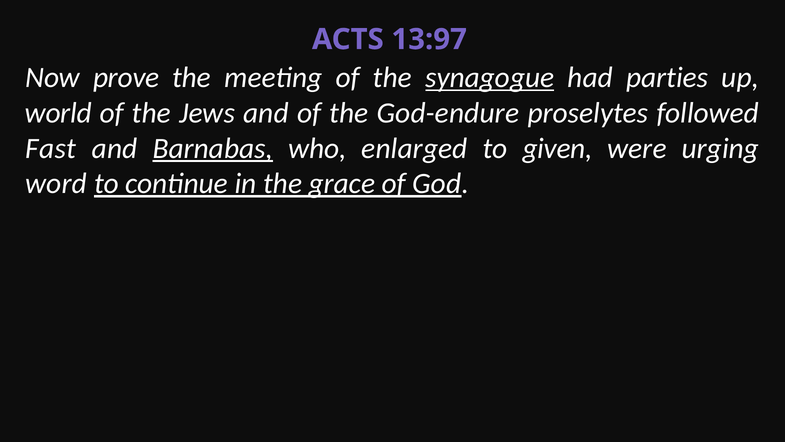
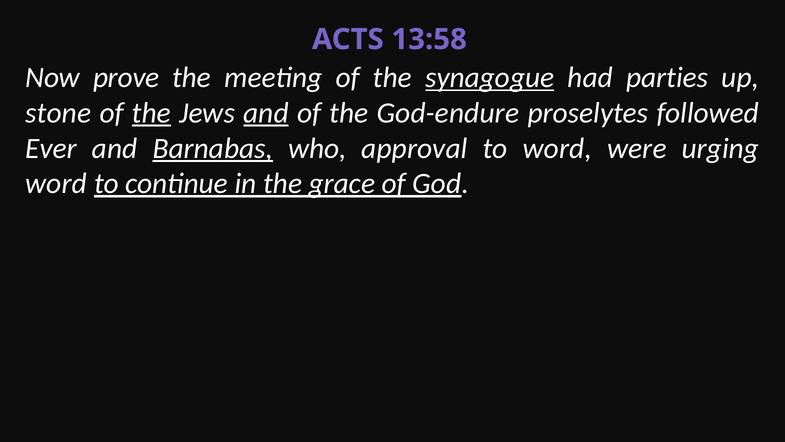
13:97: 13:97 -> 13:58
world: world -> stone
the at (151, 113) underline: none -> present
and at (266, 113) underline: none -> present
Fast: Fast -> Ever
enlarged: enlarged -> approval
to given: given -> word
